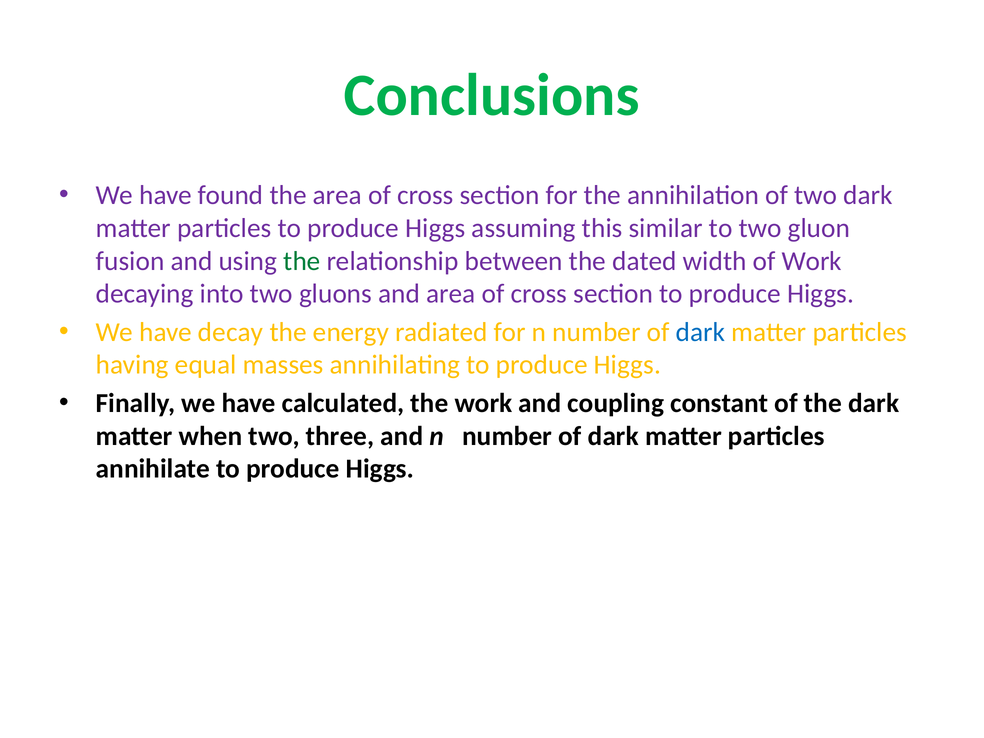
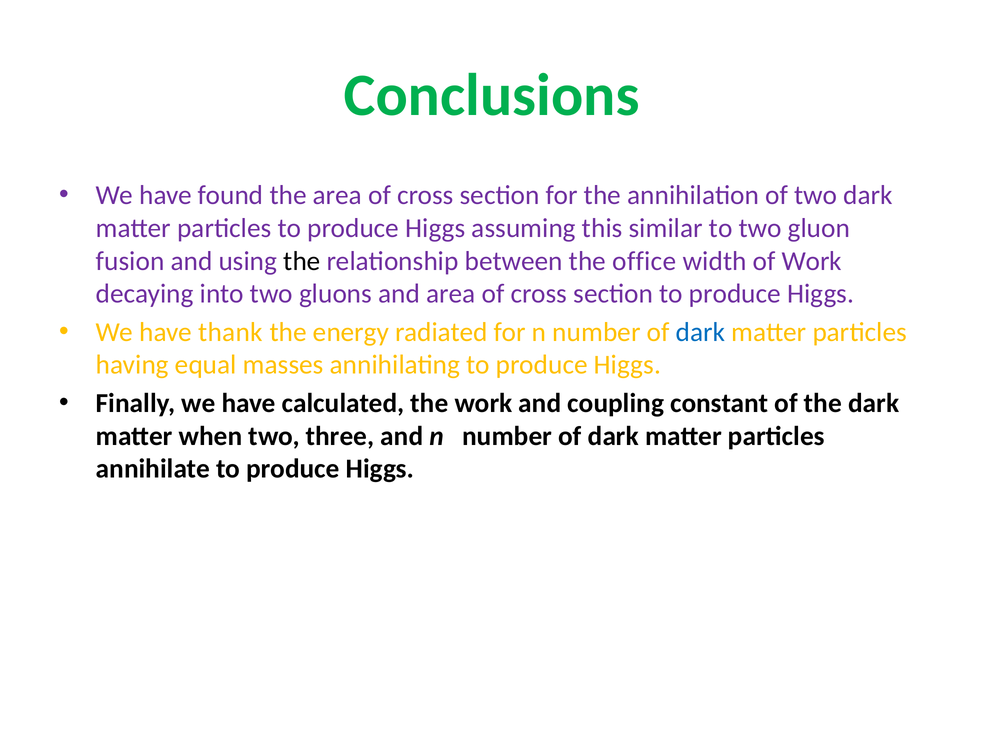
the at (302, 261) colour: green -> black
dated: dated -> office
decay: decay -> thank
